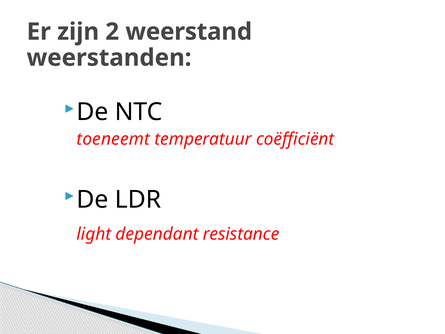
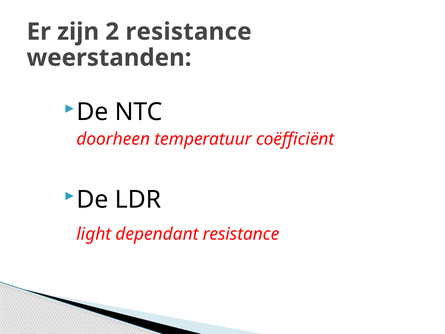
2 weerstand: weerstand -> resistance
toeneemt: toeneemt -> doorheen
